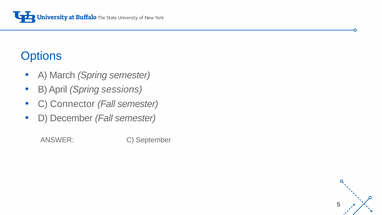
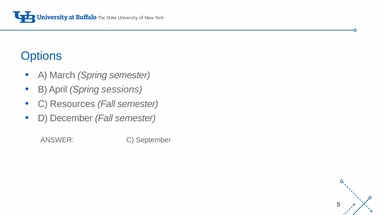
Connector: Connector -> Resources
